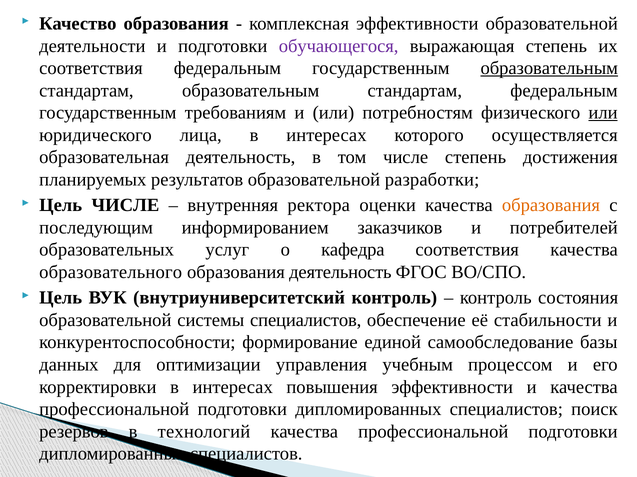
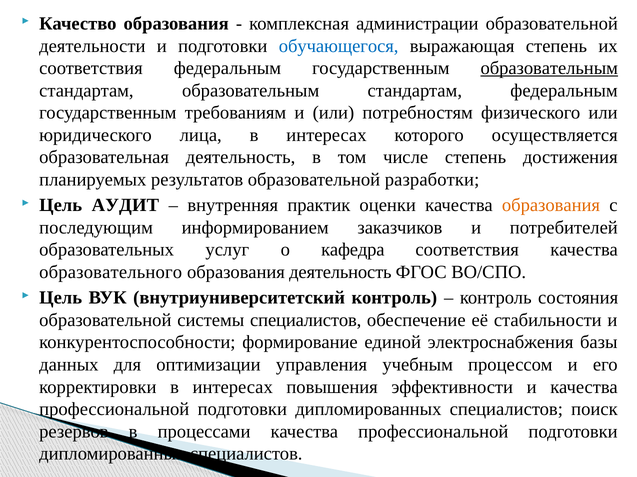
комплексная эффективности: эффективности -> администрации
обучающегося colour: purple -> blue
или at (603, 113) underline: present -> none
Цель ЧИСЛЕ: ЧИСЛЕ -> АУДИТ
ректора: ректора -> практик
самообследование: самообследование -> электроснабжения
технологий: технологий -> процессами
